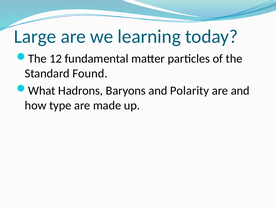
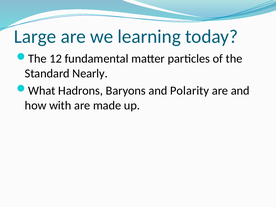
Found: Found -> Nearly
type: type -> with
